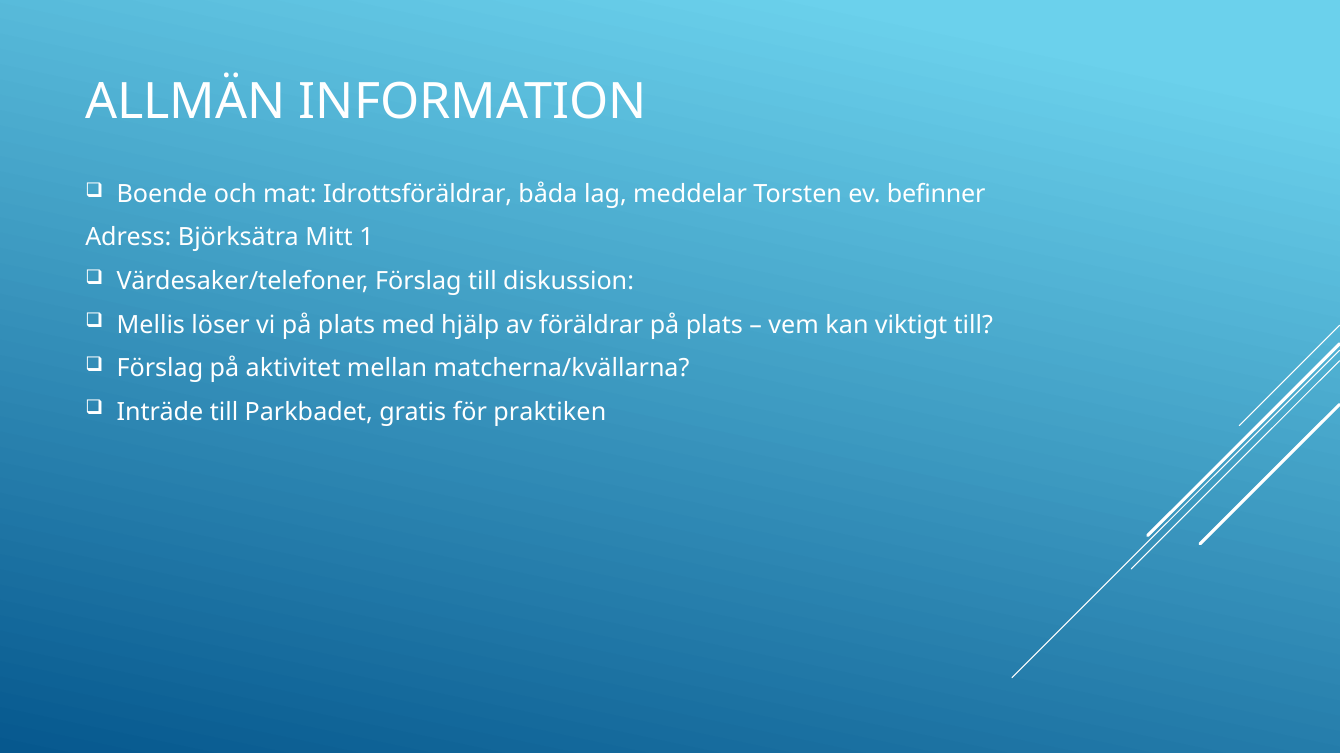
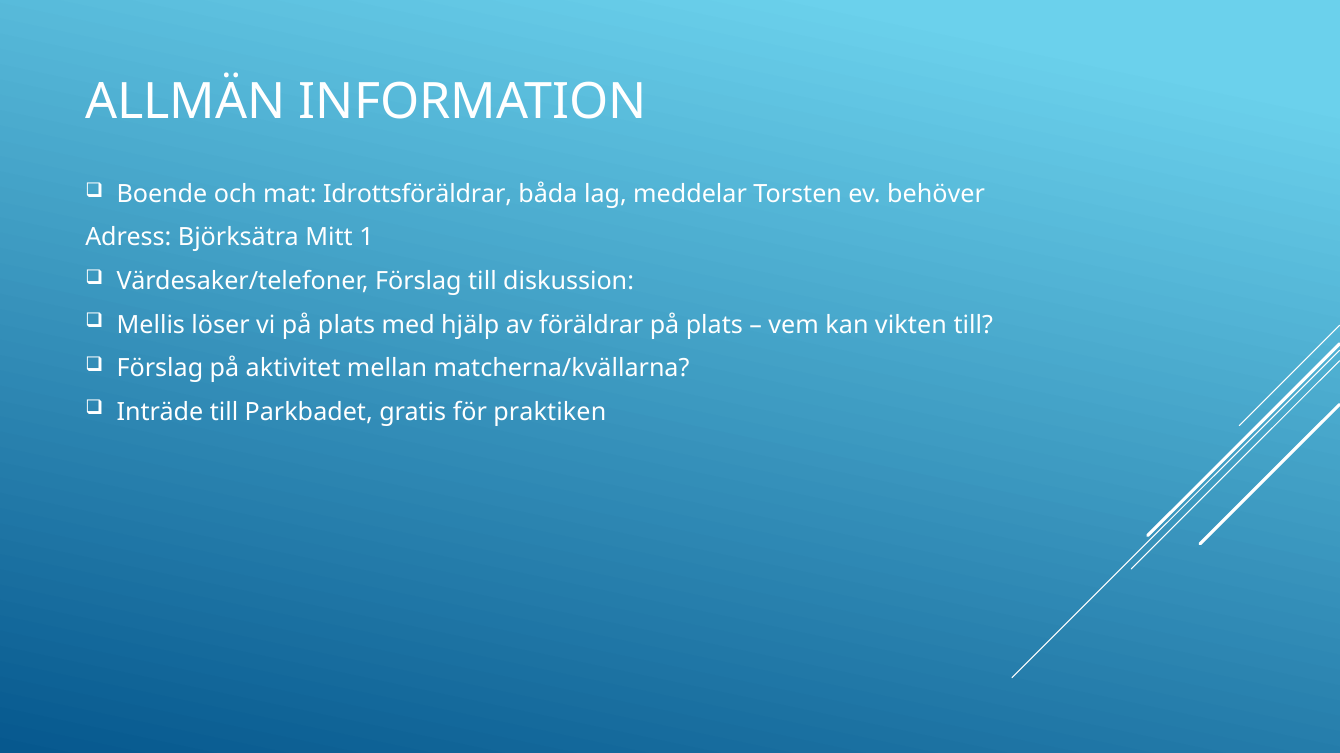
befinner: befinner -> behöver
viktigt: viktigt -> vikten
